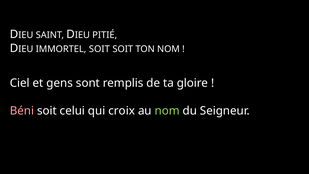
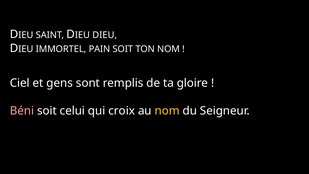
PITIÉ: PITIÉ -> DIEU
IMMORTEL SOIT: SOIT -> PAIN
nom at (167, 111) colour: light green -> yellow
